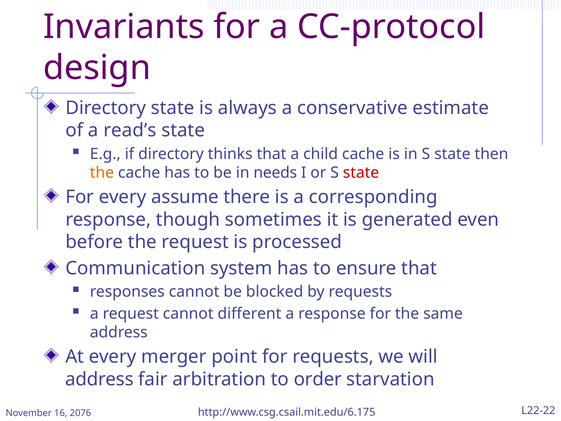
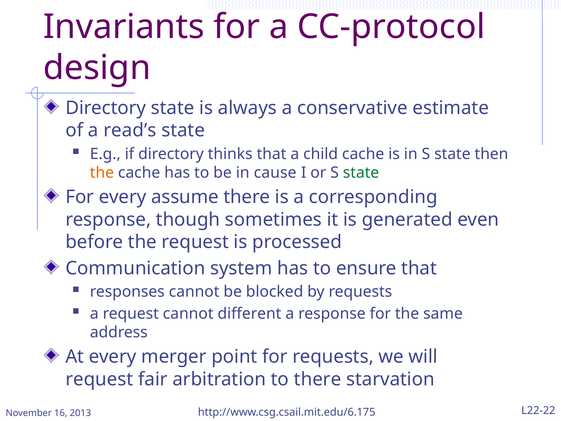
needs: needs -> cause
state at (361, 172) colour: red -> green
address at (99, 379): address -> request
to order: order -> there
2076: 2076 -> 2013
